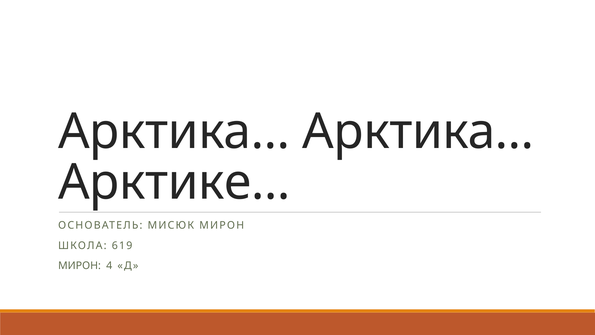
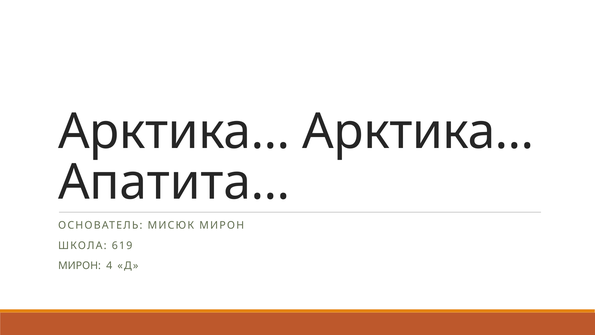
Арктике…: Арктике… -> Апатита…
